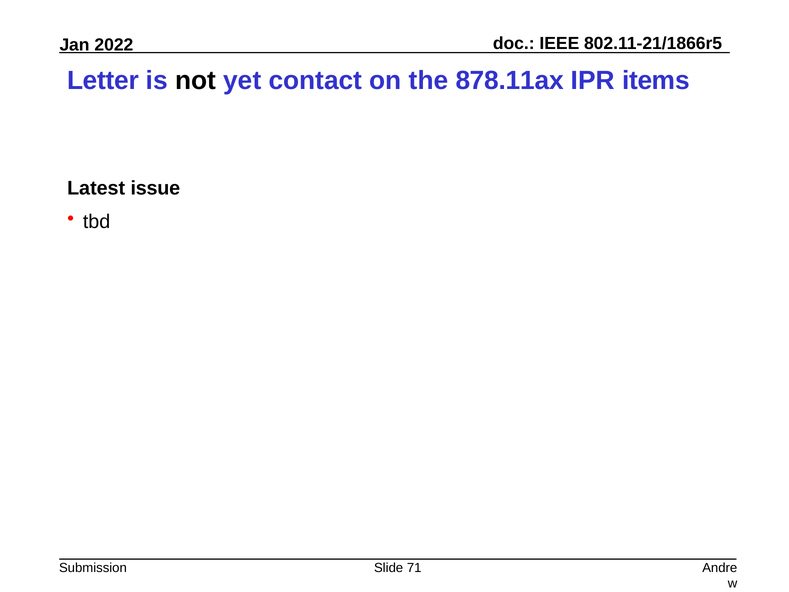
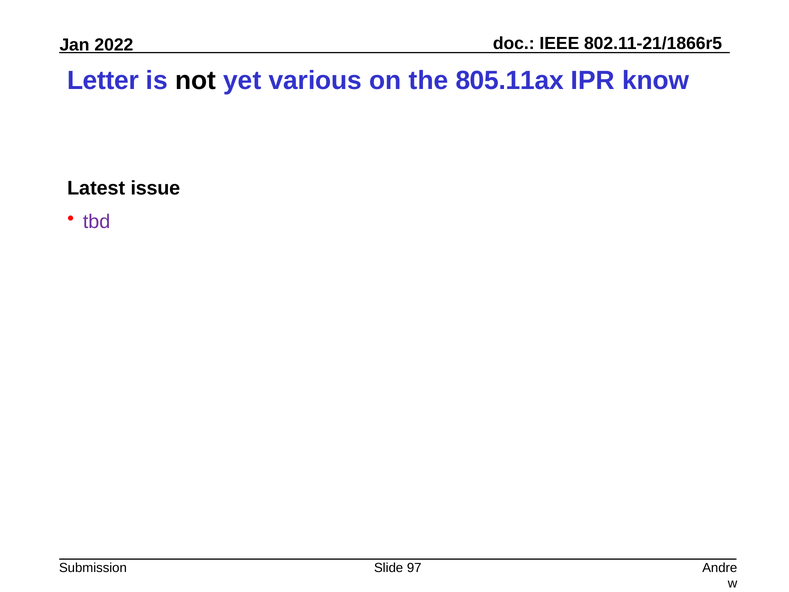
contact: contact -> various
878.11ax: 878.11ax -> 805.11ax
items: items -> know
tbd colour: black -> purple
71: 71 -> 97
